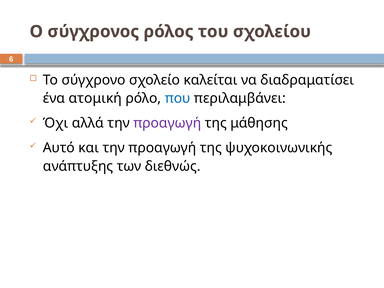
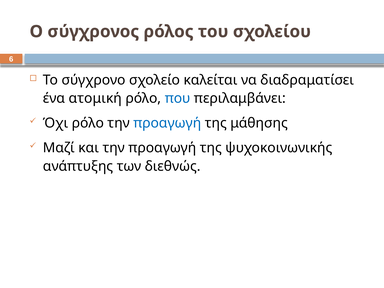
Όχι αλλά: αλλά -> ρόλο
προαγωγή at (167, 123) colour: purple -> blue
Αυτό: Αυτό -> Μαζί
